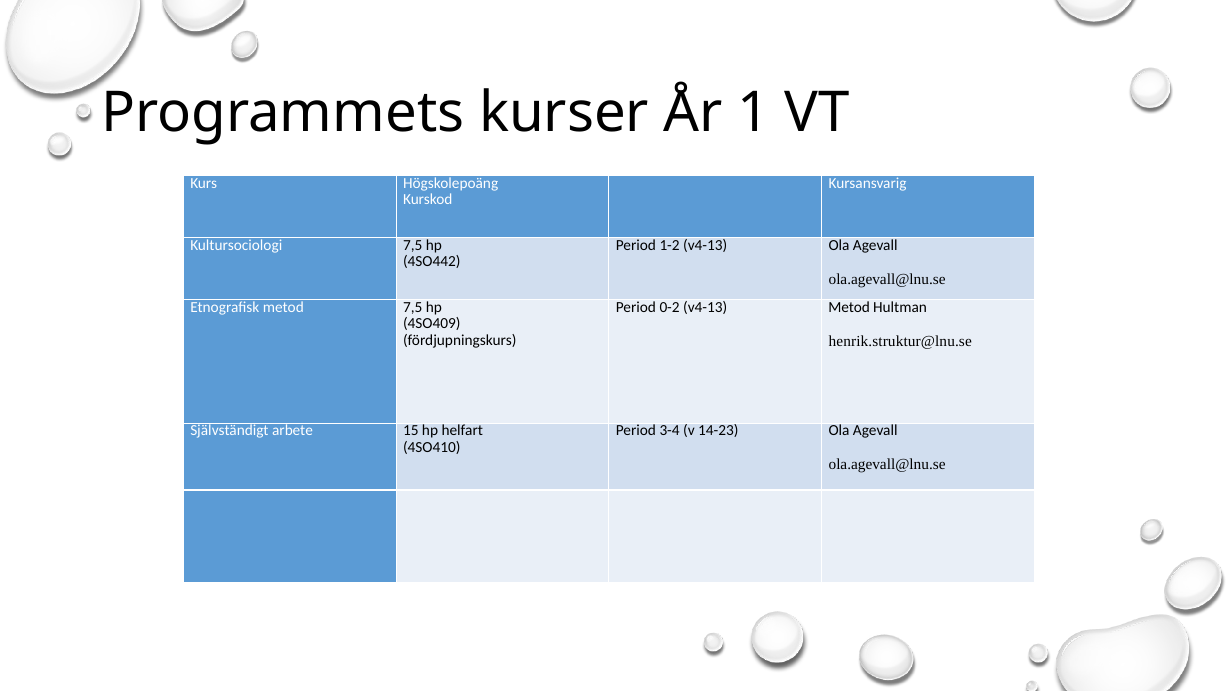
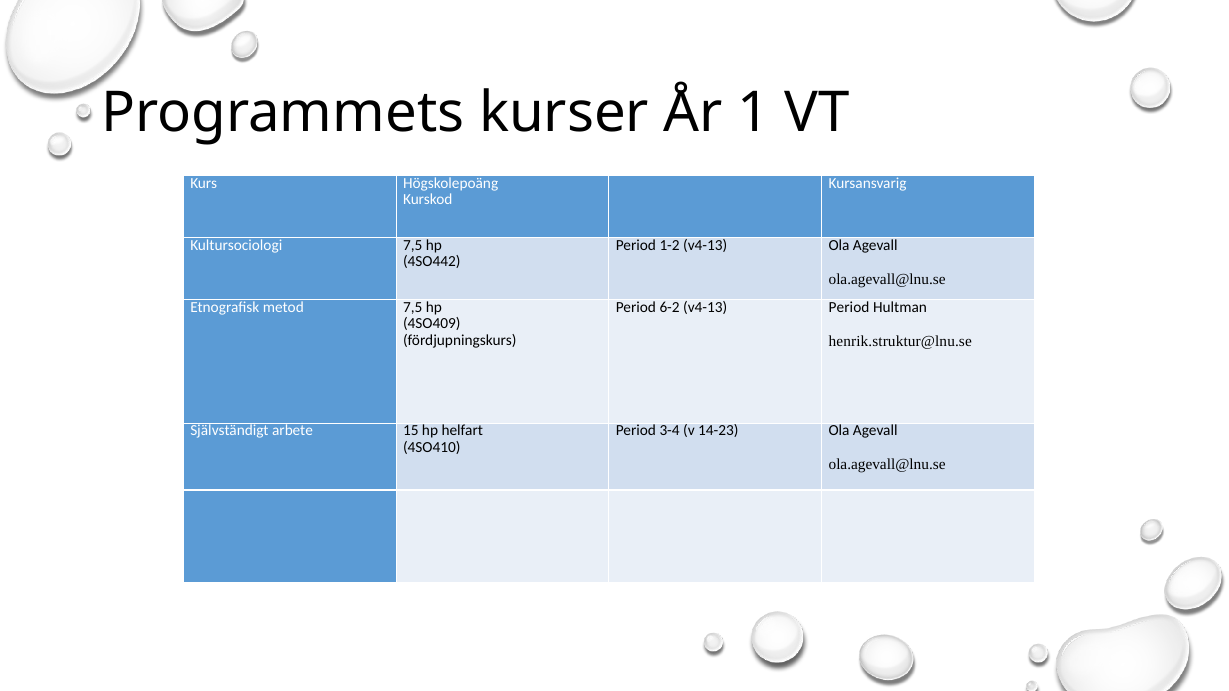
0-2: 0-2 -> 6-2
v4-13 Metod: Metod -> Period
